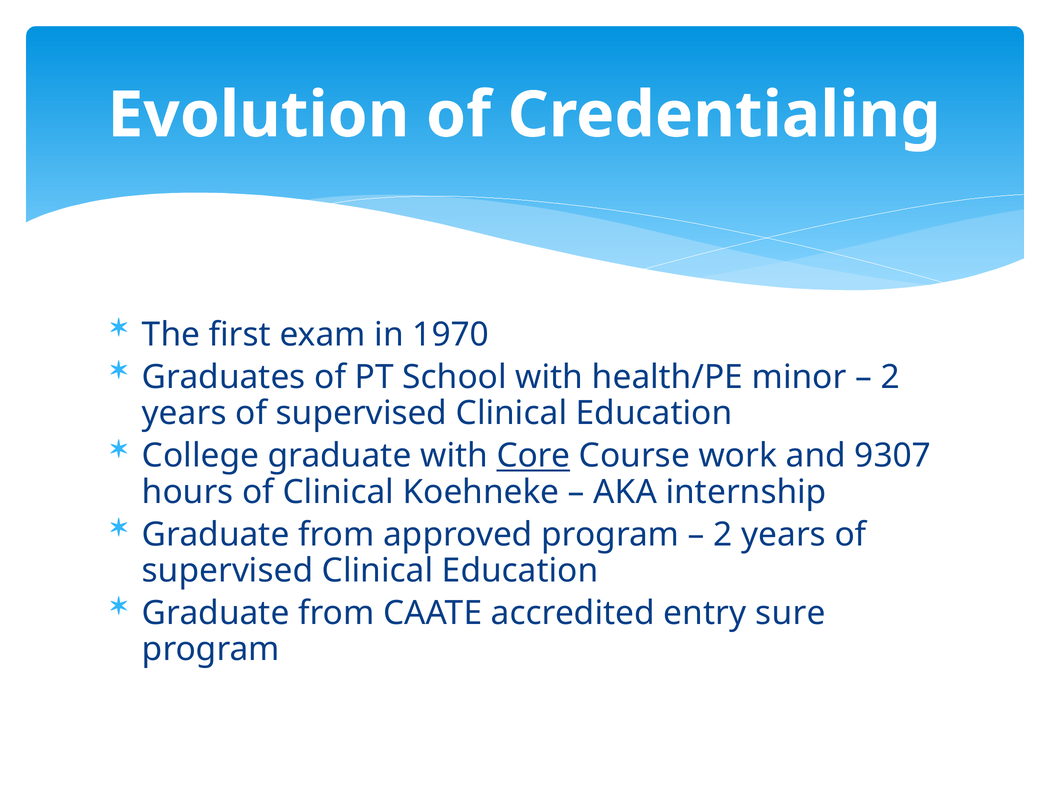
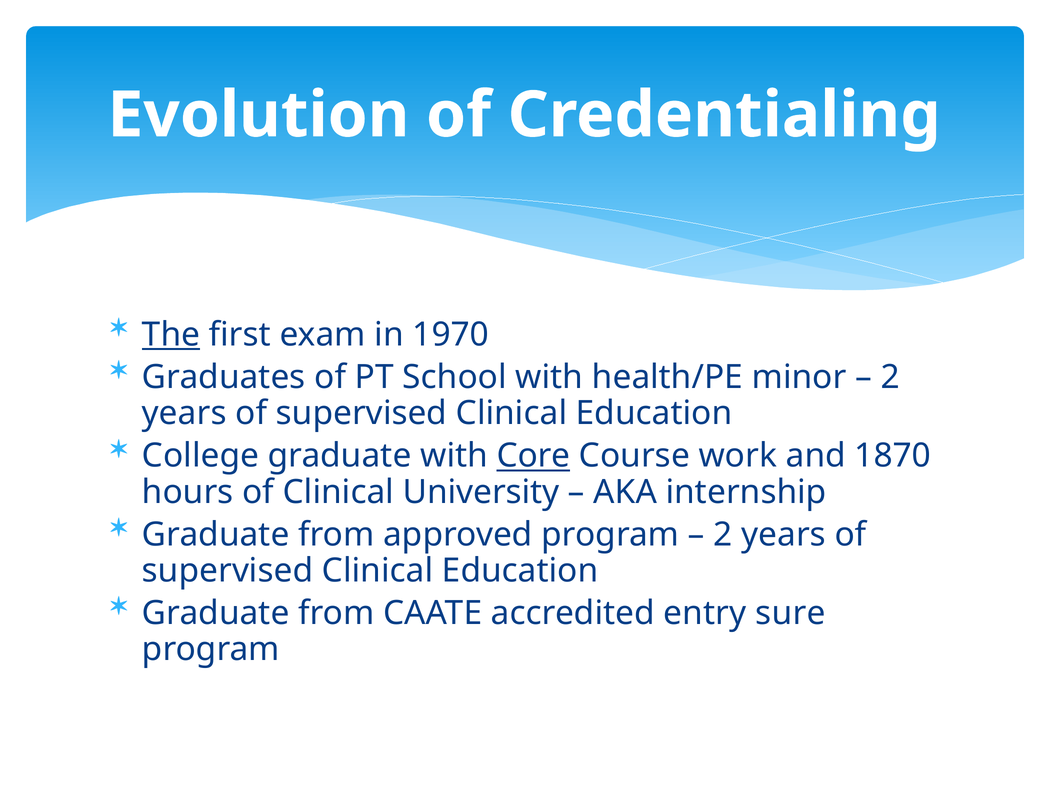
The underline: none -> present
9307: 9307 -> 1870
Koehneke: Koehneke -> University
